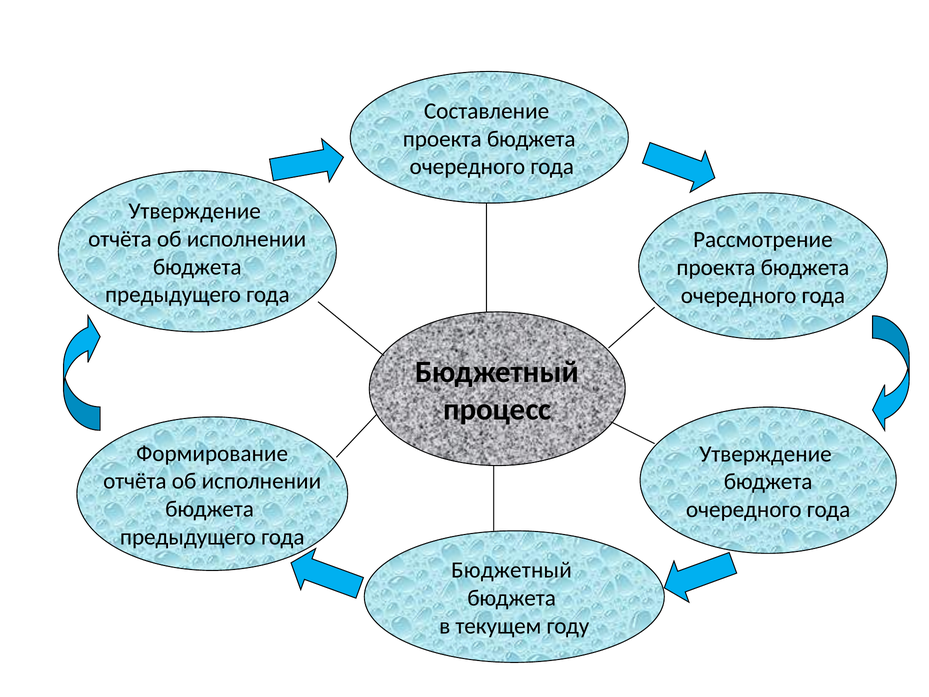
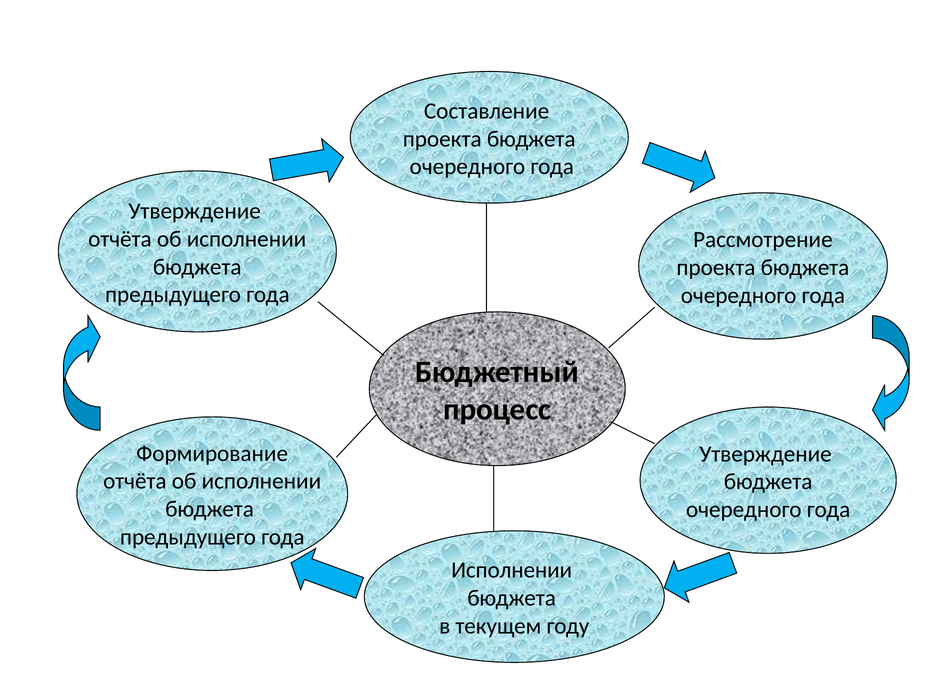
Бюджетный at (511, 570): Бюджетный -> Исполнении
